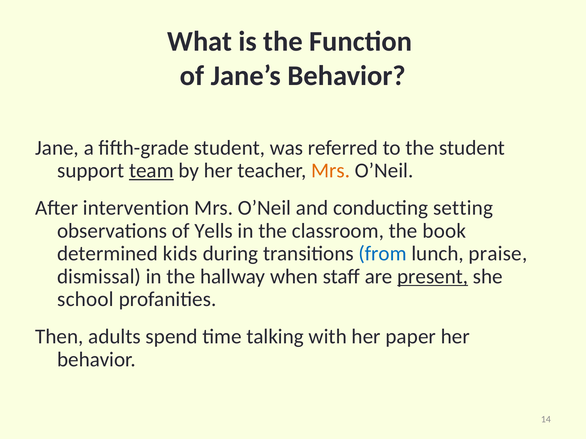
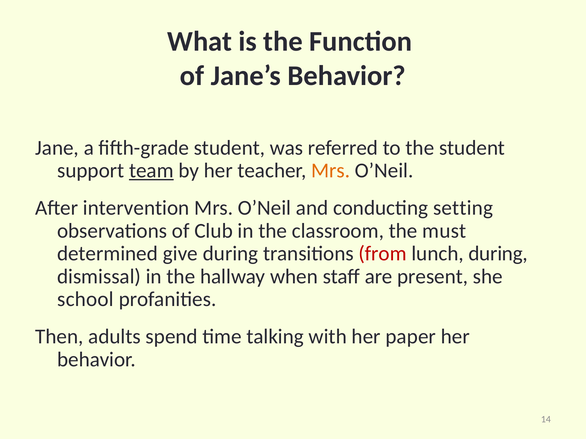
Yells: Yells -> Club
book: book -> must
kids: kids -> give
from colour: blue -> red
lunch praise: praise -> during
present underline: present -> none
